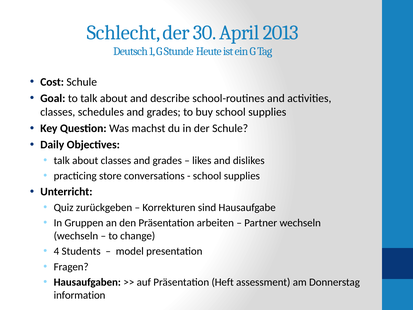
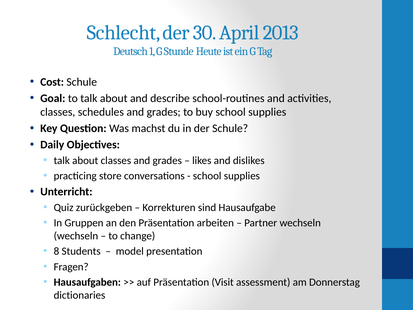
4: 4 -> 8
Heft: Heft -> Visit
information: information -> dictionaries
